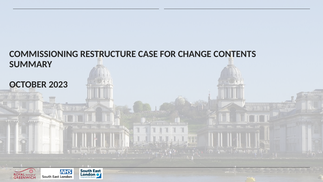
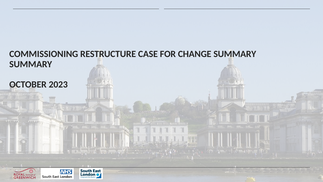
CHANGE CONTENTS: CONTENTS -> SUMMARY
